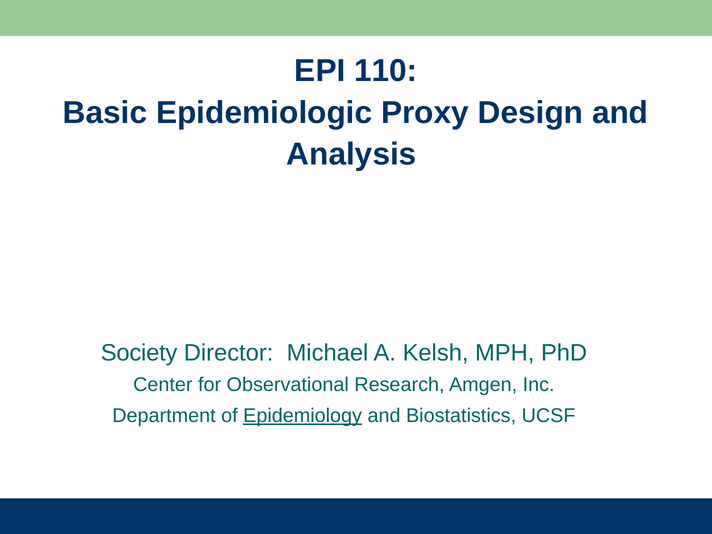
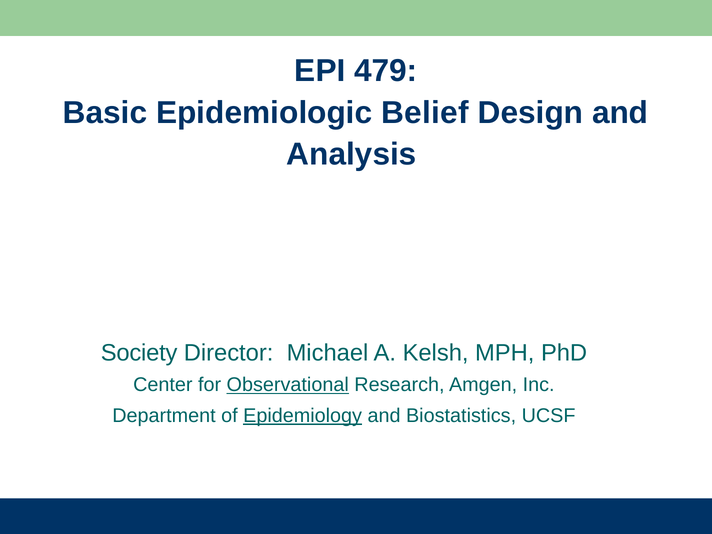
110: 110 -> 479
Proxy: Proxy -> Belief
Observational underline: none -> present
